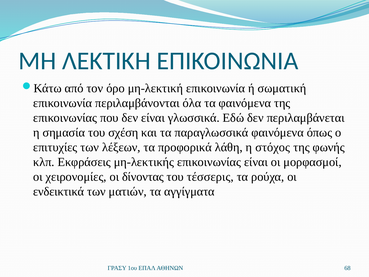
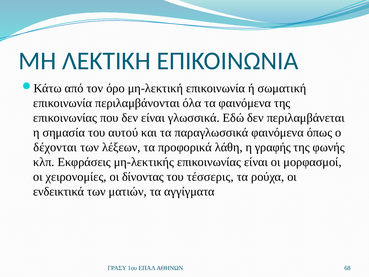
σχέση: σχέση -> αυτού
επιτυχίες: επιτυχίες -> δέχονται
στόχος: στόχος -> γραφής
